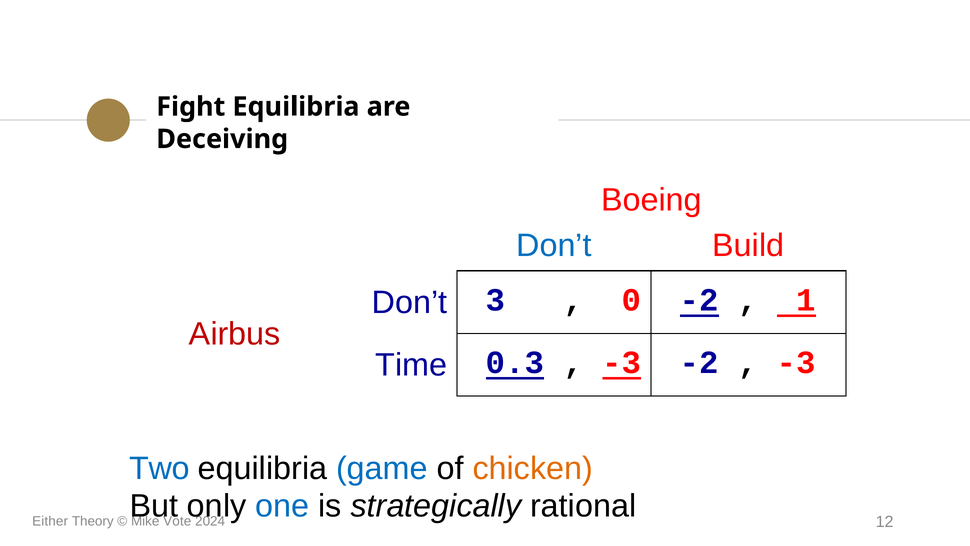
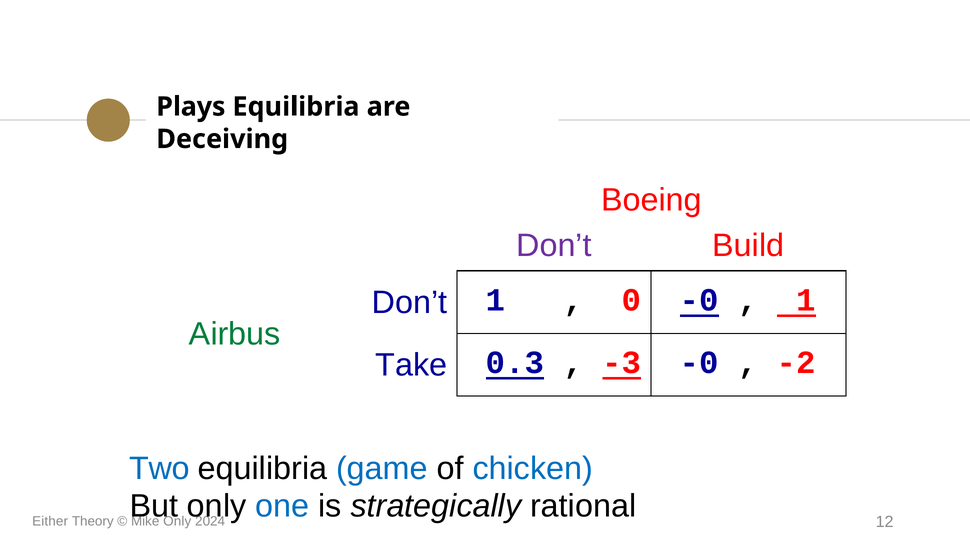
Fight: Fight -> Plays
Don’t at (554, 245) colour: blue -> purple
Don’t 3: 3 -> 1
0 -2: -2 -> -0
Airbus colour: red -> green
Time: Time -> Take
-3 -2: -2 -> -0
-3 at (796, 362): -3 -> -2
chicken colour: orange -> blue
Vote at (177, 521): Vote -> Only
